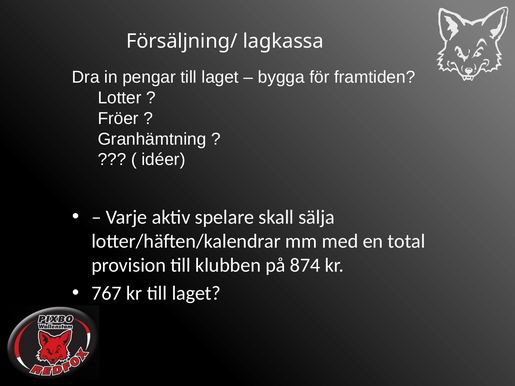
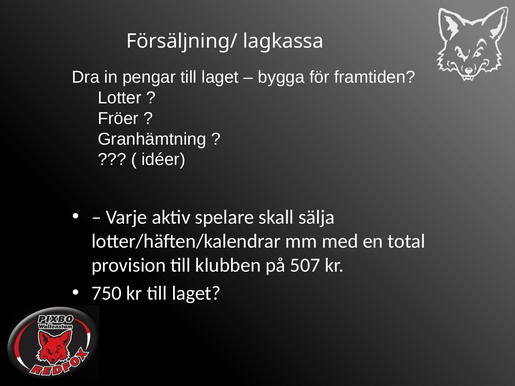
874: 874 -> 507
767: 767 -> 750
